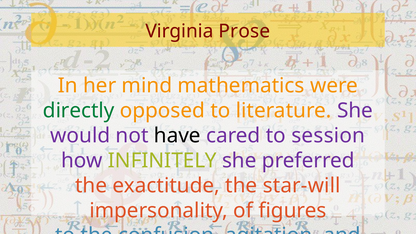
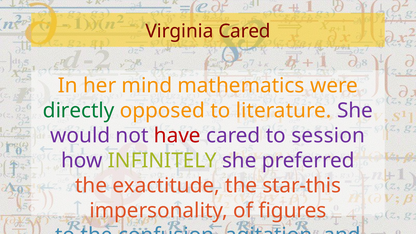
Virginia Prose: Prose -> Cared
have colour: black -> red
star-will: star-will -> star-this
